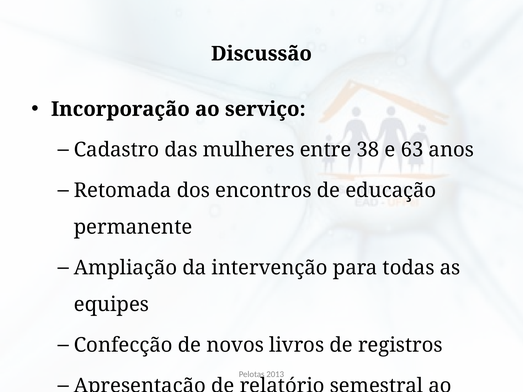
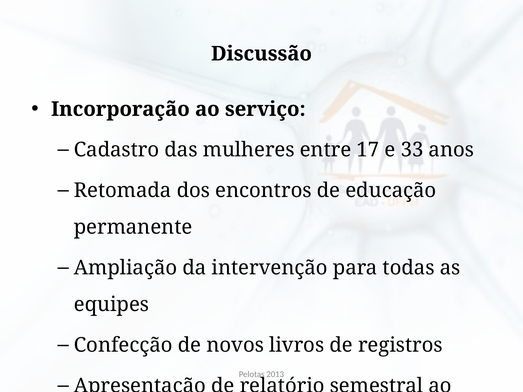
38: 38 -> 17
63: 63 -> 33
